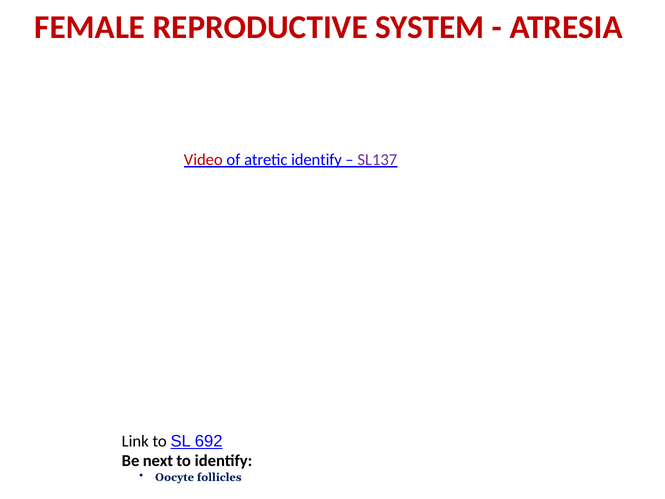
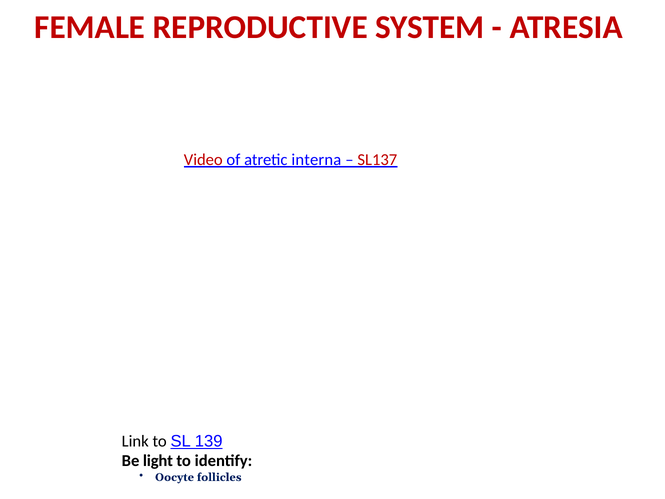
atretic identify: identify -> interna
SL137 colour: purple -> red
692: 692 -> 139
next: next -> light
